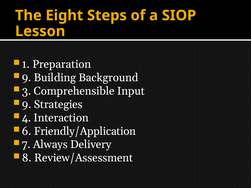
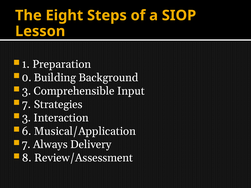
9 at (27, 78): 9 -> 0
9 at (27, 105): 9 -> 7
4 at (26, 118): 4 -> 3
Friendly/Application: Friendly/Application -> Musical/Application
